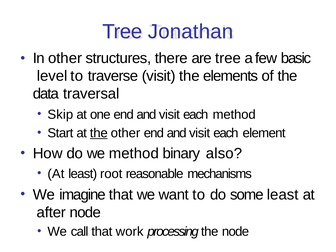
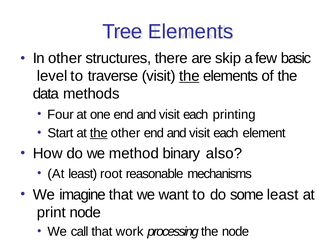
Tree Jonathan: Jonathan -> Elements
are tree: tree -> skip
the at (189, 76) underline: none -> present
traversal: traversal -> methods
Skip: Skip -> Four
each method: method -> printing
after: after -> print
